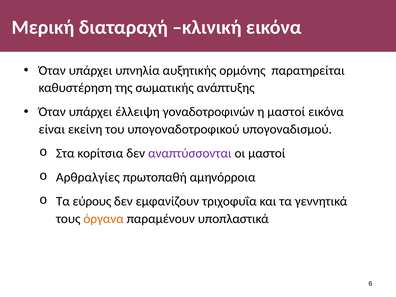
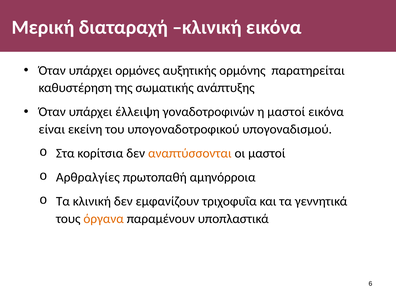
υπνηλία: υπνηλία -> ορμόνες
αναπτύσσονται colour: purple -> orange
Τα εύρους: εύρους -> κλινική
